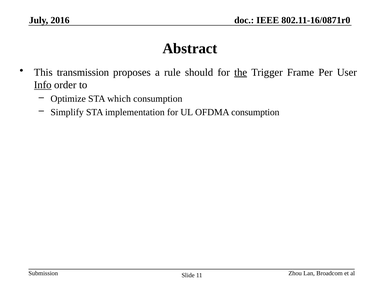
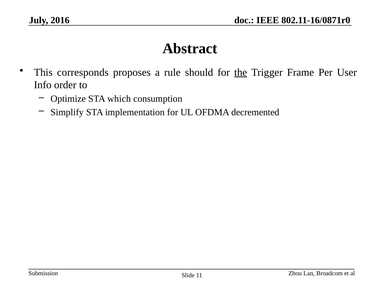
transmission: transmission -> corresponds
Info underline: present -> none
OFDMA consumption: consumption -> decremented
